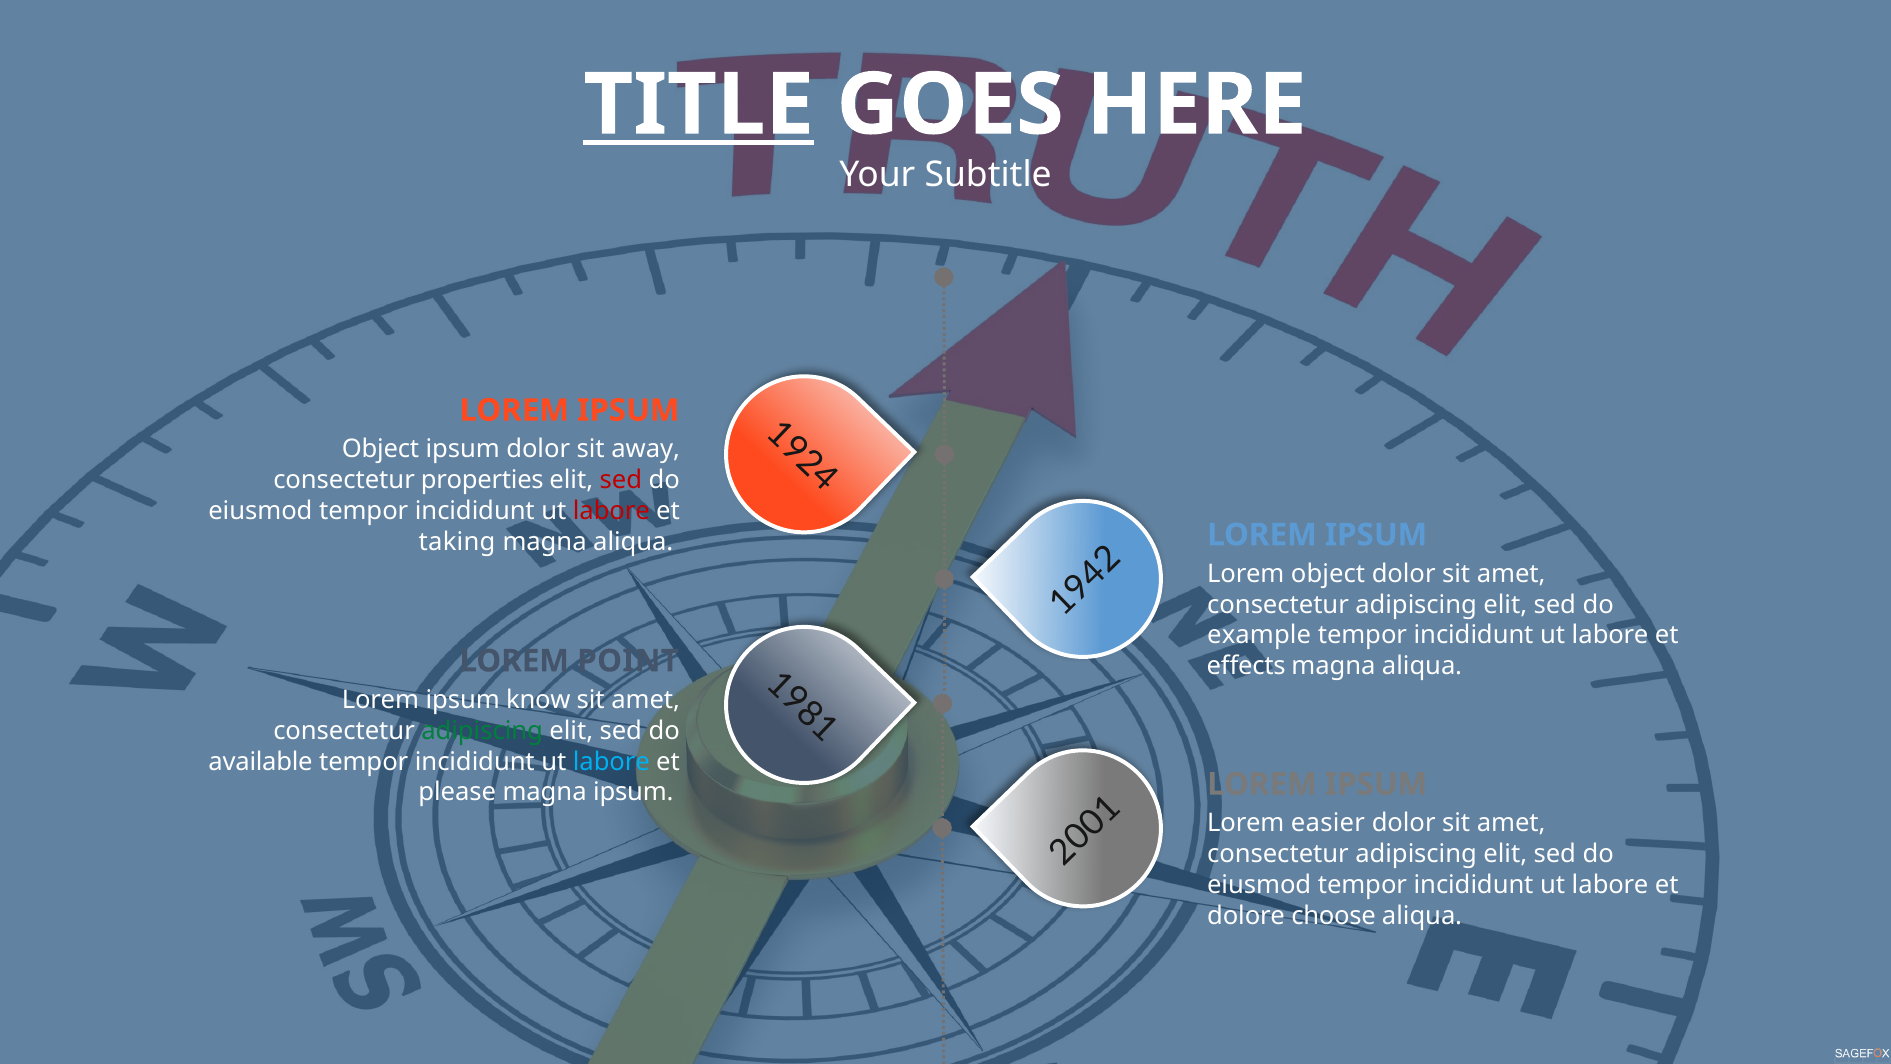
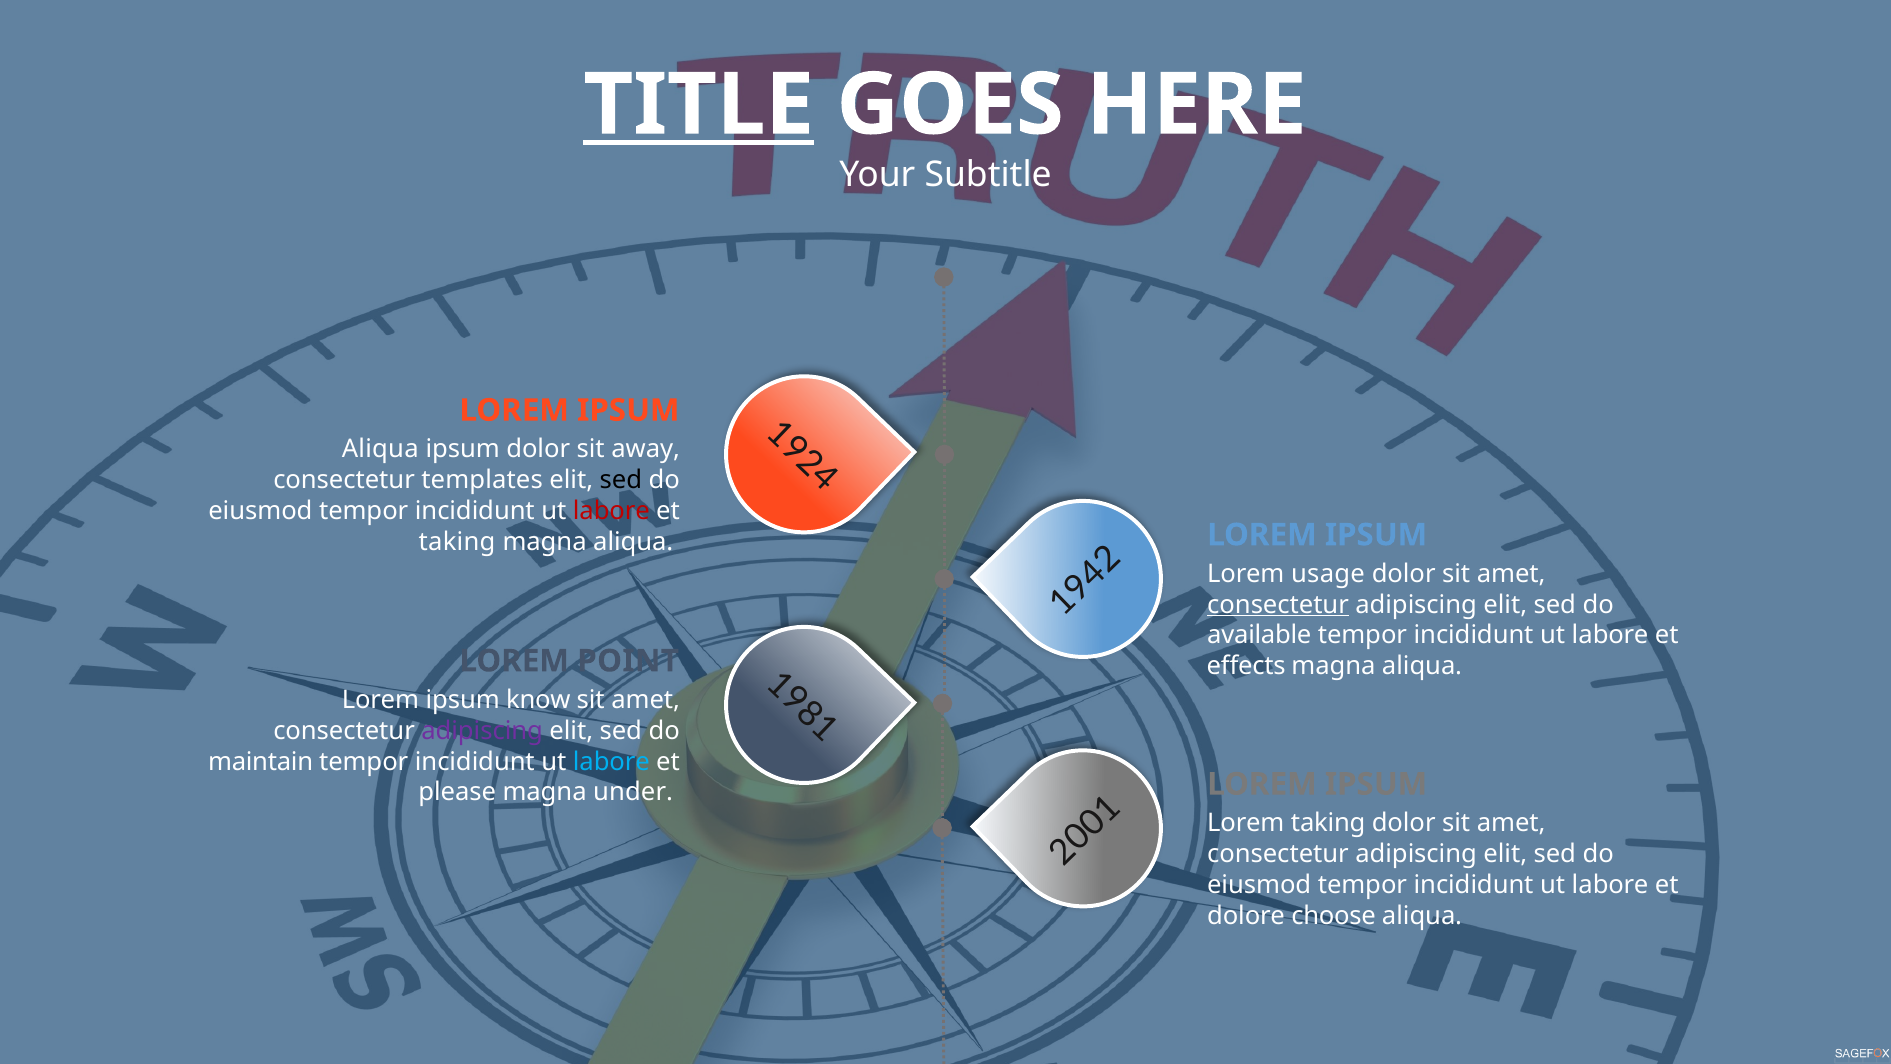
Object at (380, 449): Object -> Aliqua
properties: properties -> templates
sed at (621, 480) colour: red -> black
Lorem object: object -> usage
consectetur at (1278, 605) underline: none -> present
example: example -> available
adipiscing at (482, 731) colour: green -> purple
available: available -> maintain
magna ipsum: ipsum -> under
Lorem easier: easier -> taking
